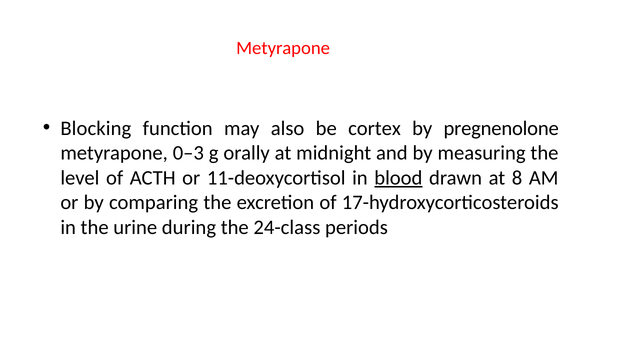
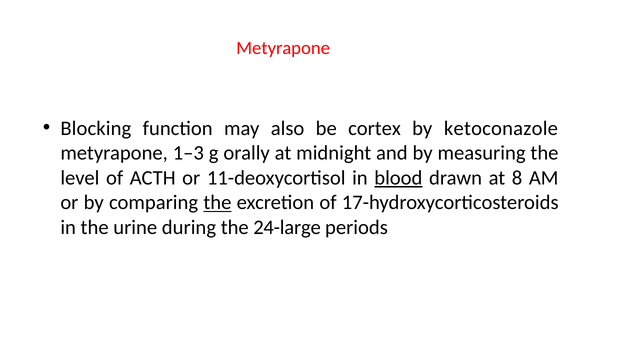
pregnenolone: pregnenolone -> ketoconazole
0–3: 0–3 -> 1–3
the at (217, 203) underline: none -> present
24-class: 24-class -> 24-large
